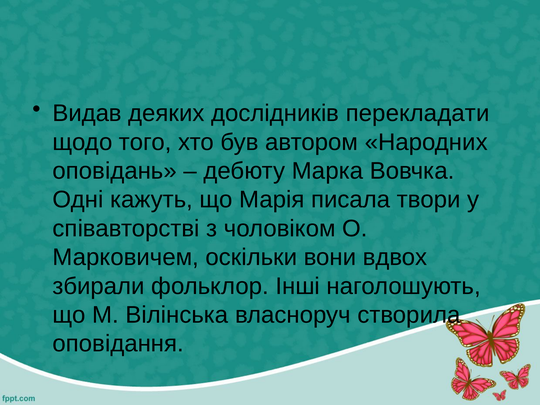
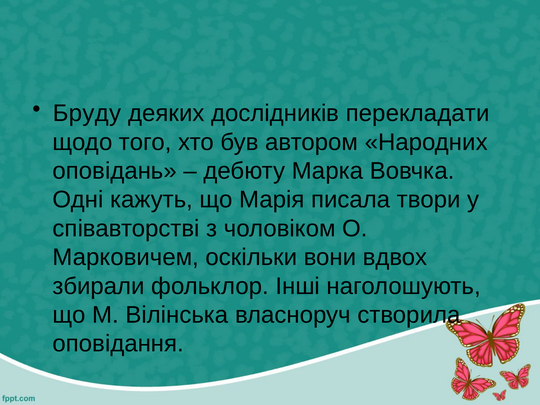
Видав: Видав -> Бруду
